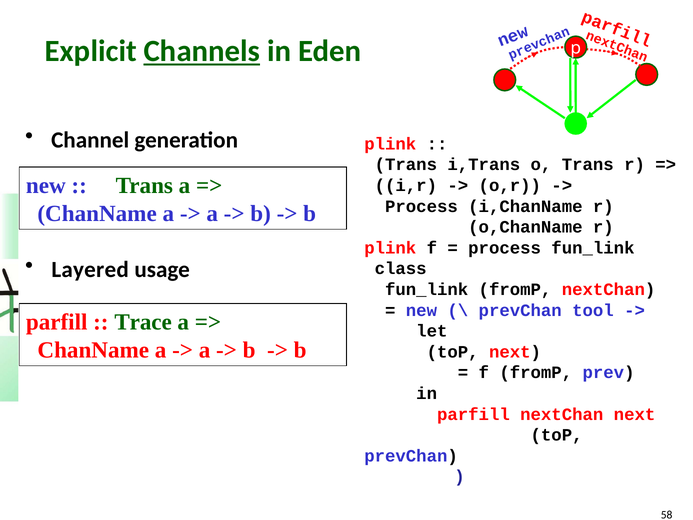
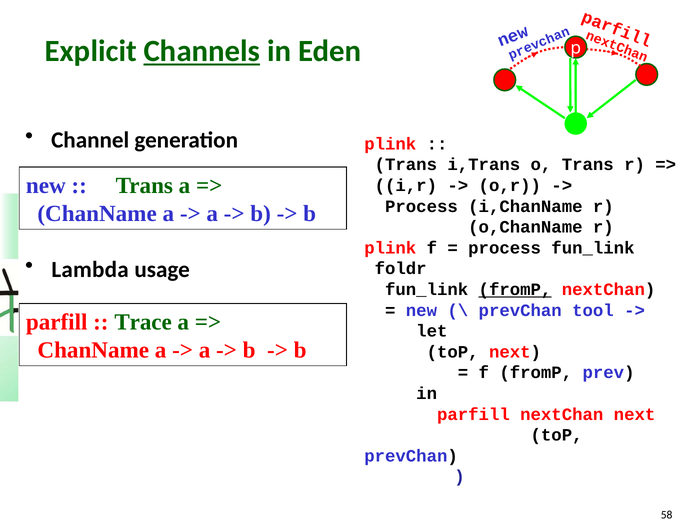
Layered: Layered -> Lambda
class: class -> foldr
fromP at (515, 289) underline: none -> present
